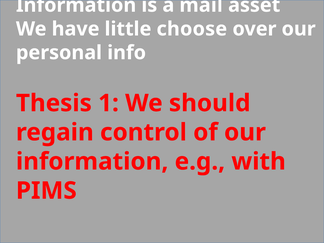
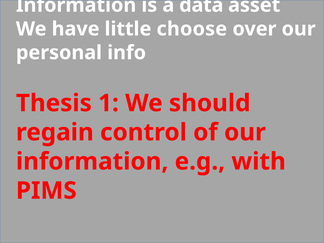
a mail: mail -> data
